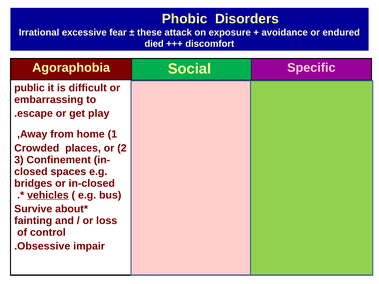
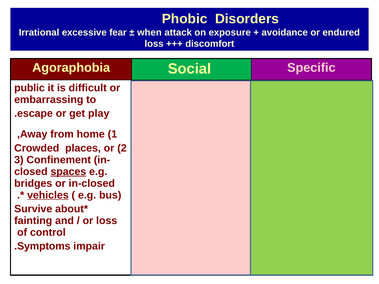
these at (150, 32): these -> when
died at (154, 44): died -> loss
spaces underline: none -> present
Obsessive: Obsessive -> Symptoms
